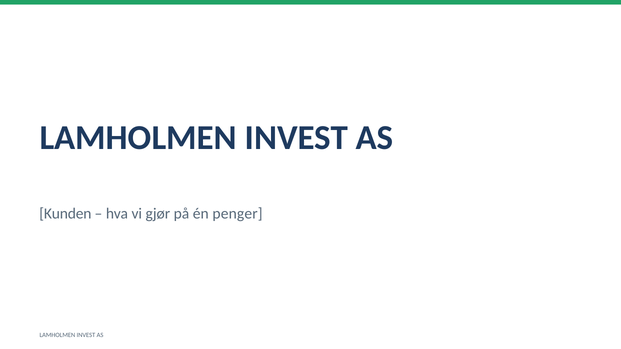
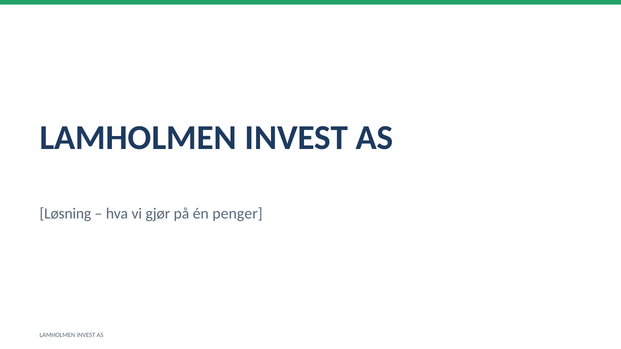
Kunden: Kunden -> Løsning
